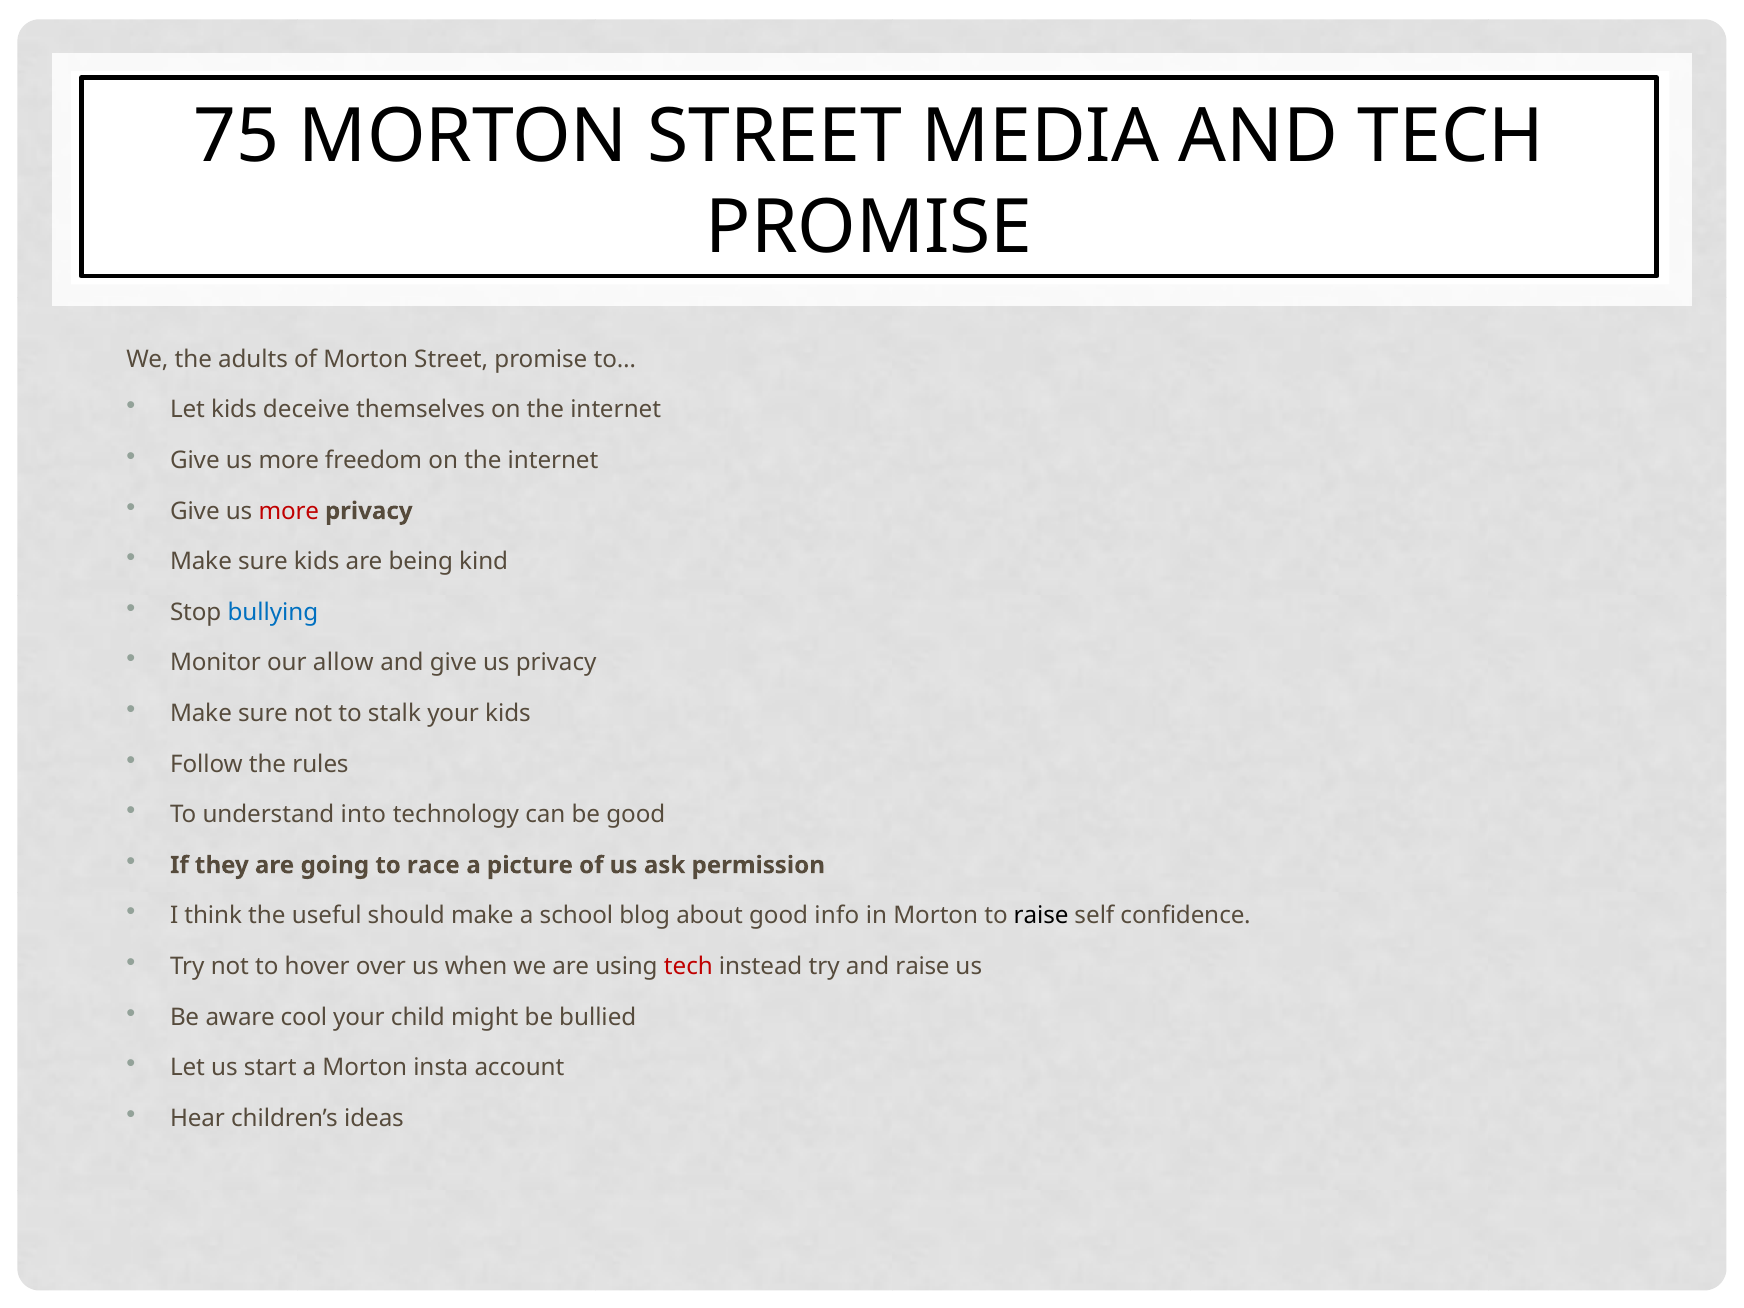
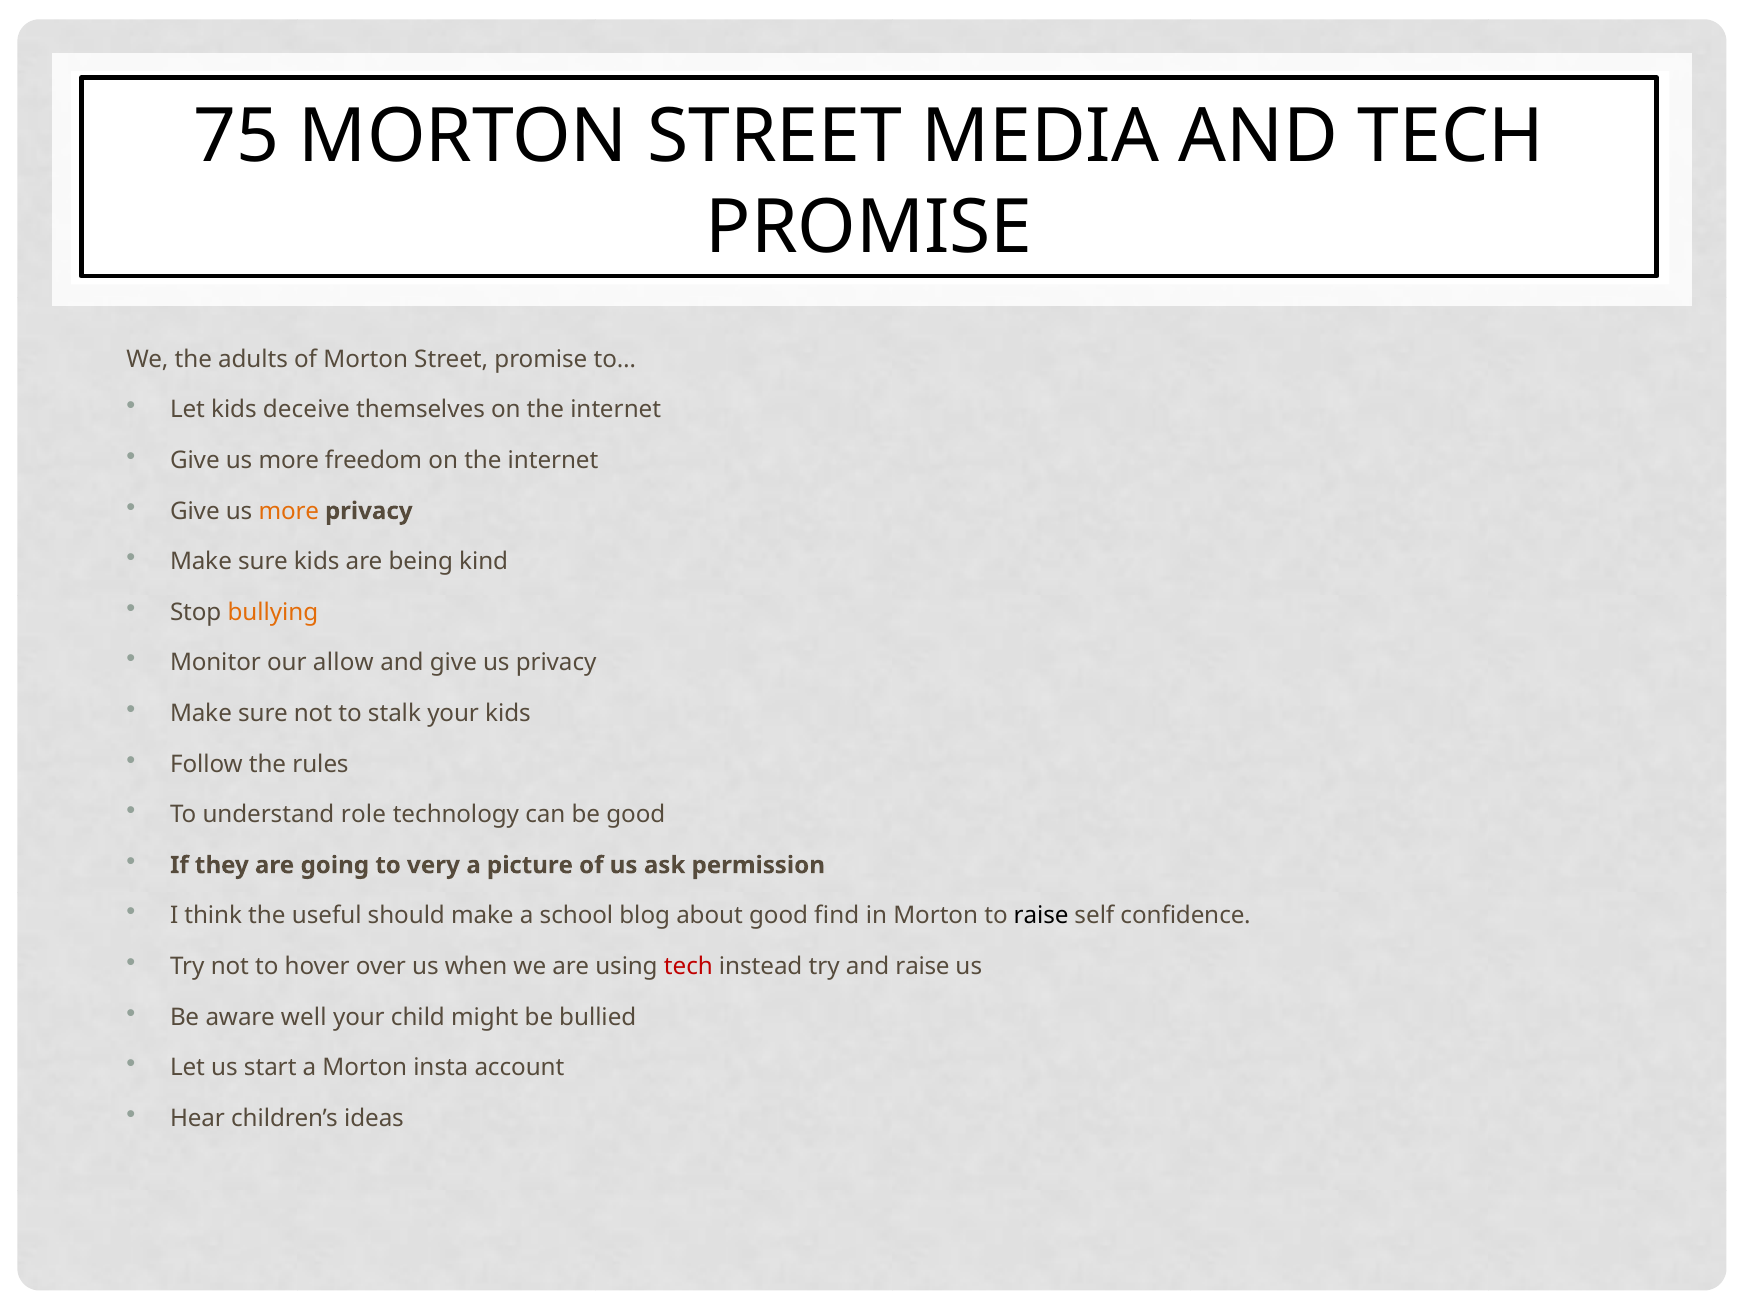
more at (289, 511) colour: red -> orange
bullying colour: blue -> orange
into: into -> role
race: race -> very
info: info -> find
cool: cool -> well
